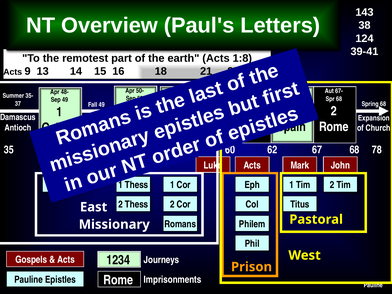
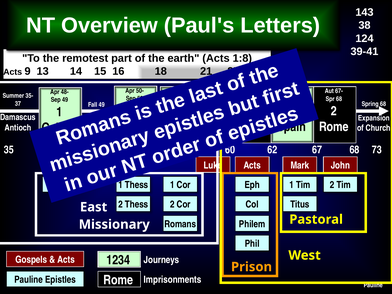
78: 78 -> 73
